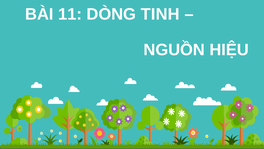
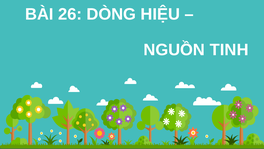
11: 11 -> 26
TINH: TINH -> HIỆU
HIỆU: HIỆU -> TINH
